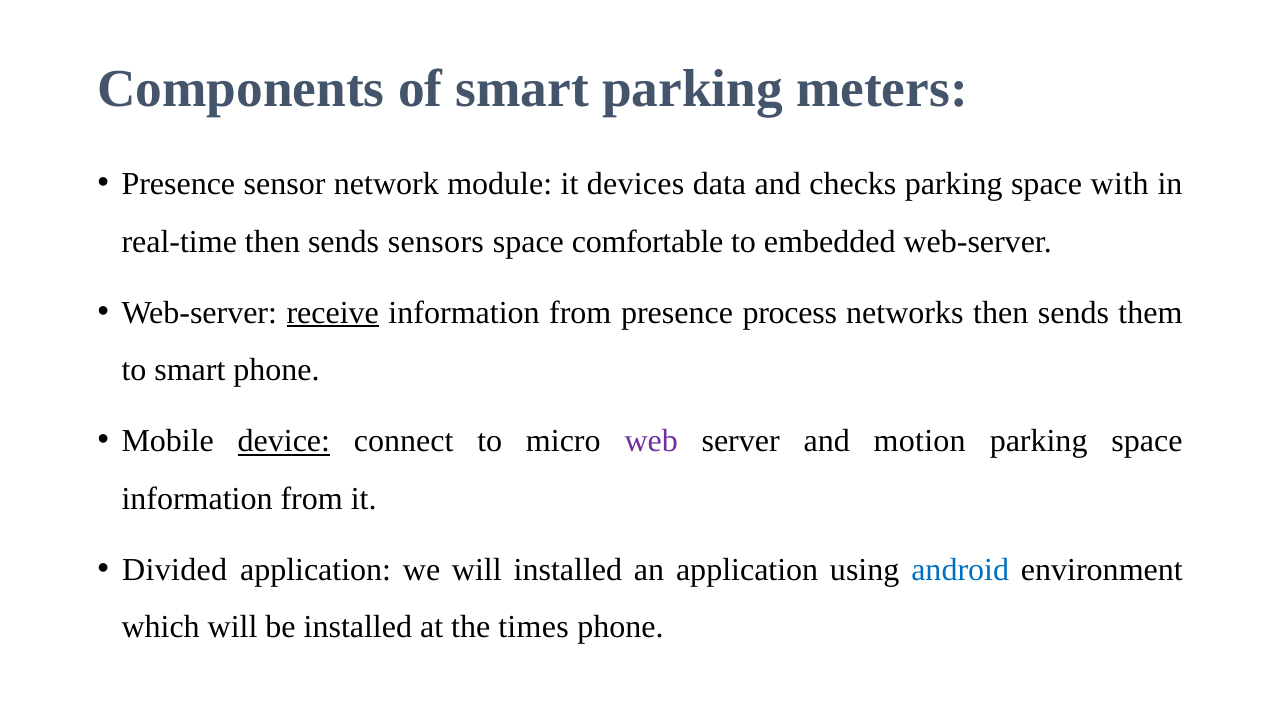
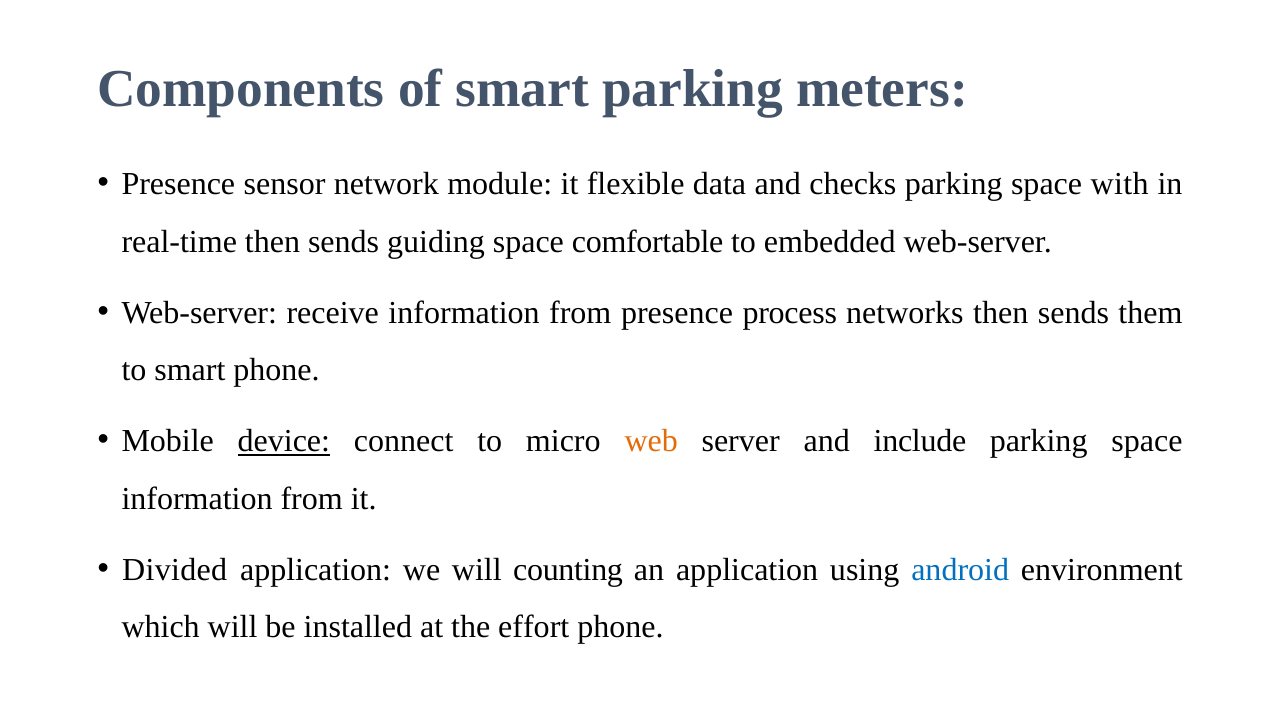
devices: devices -> flexible
sensors: sensors -> guiding
receive underline: present -> none
web colour: purple -> orange
motion: motion -> include
will installed: installed -> counting
times: times -> effort
